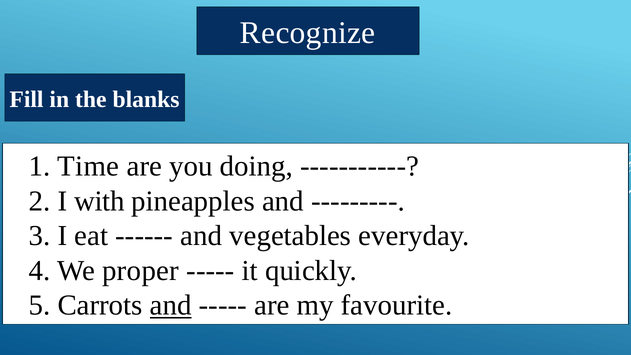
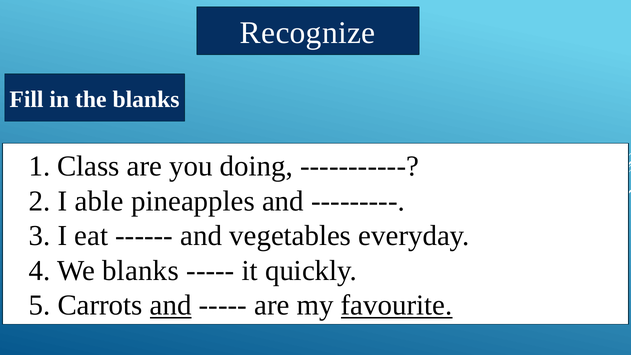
Time: Time -> Class
with: with -> able
We proper: proper -> blanks
favourite underline: none -> present
